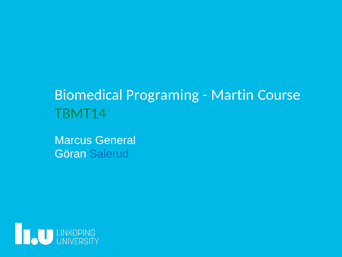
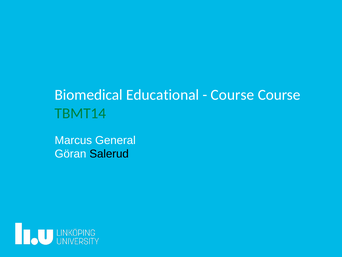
Programing: Programing -> Educational
Martin at (232, 95): Martin -> Course
Salerud colour: blue -> black
